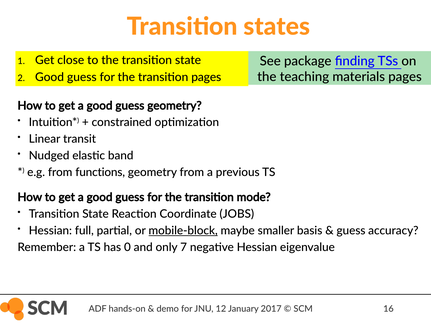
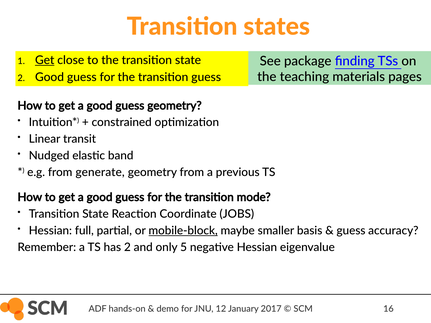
Get at (45, 60) underline: none -> present
transition pages: pages -> guess
functions: functions -> generate
has 0: 0 -> 2
7: 7 -> 5
